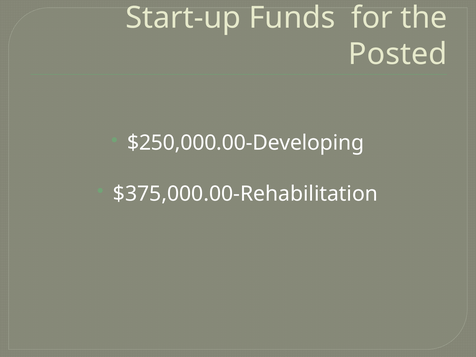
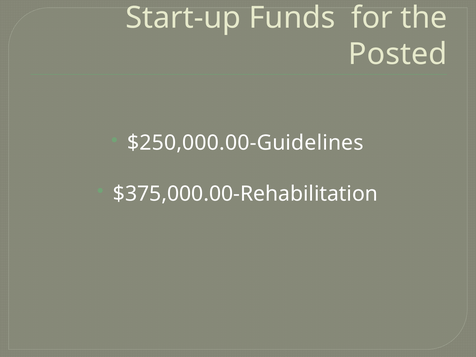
$250,000.00-Developing: $250,000.00-Developing -> $250,000.00-Guidelines
